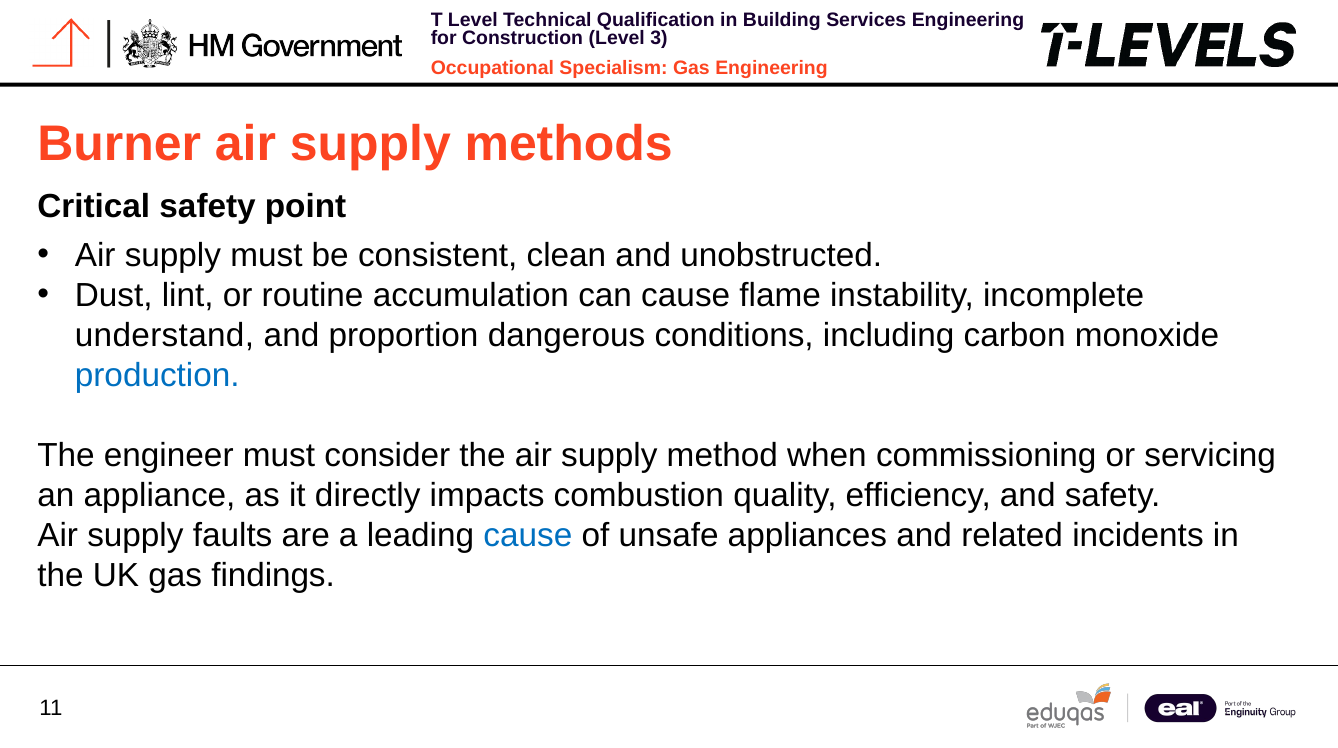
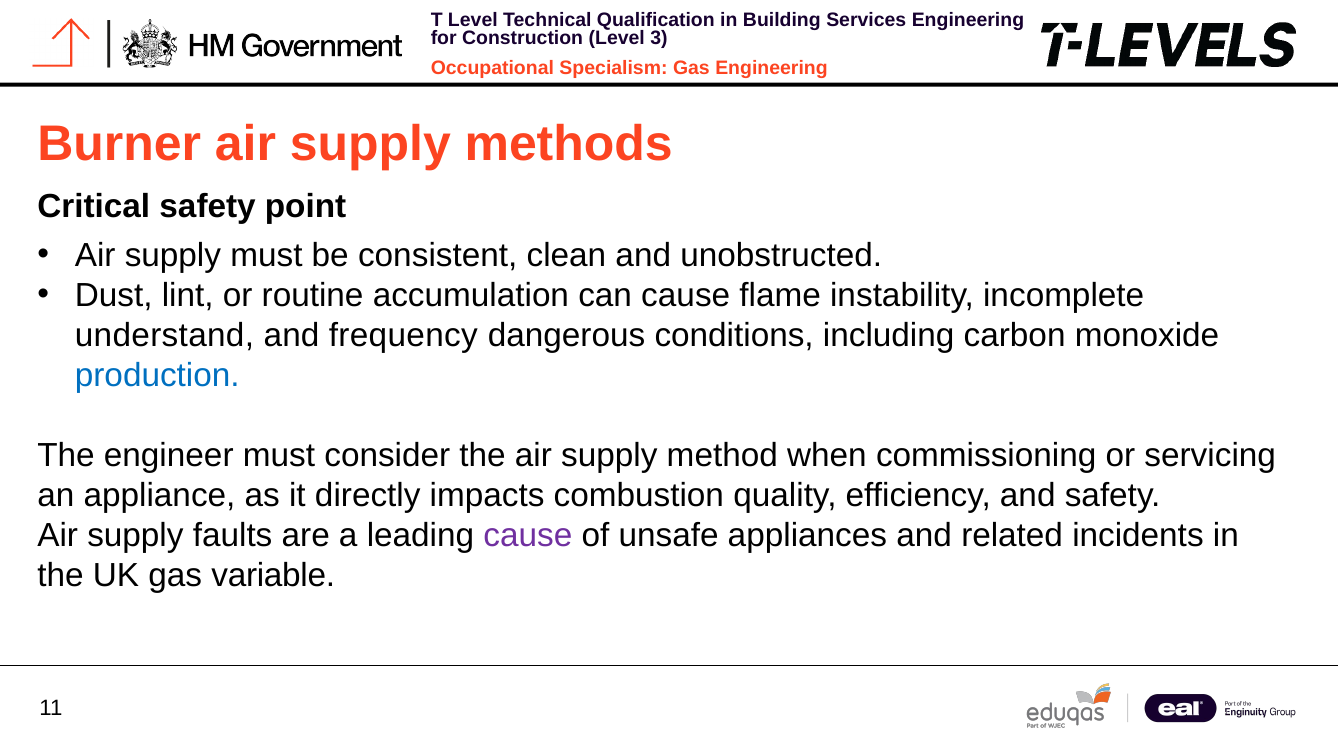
proportion: proportion -> frequency
cause at (528, 535) colour: blue -> purple
findings: findings -> variable
